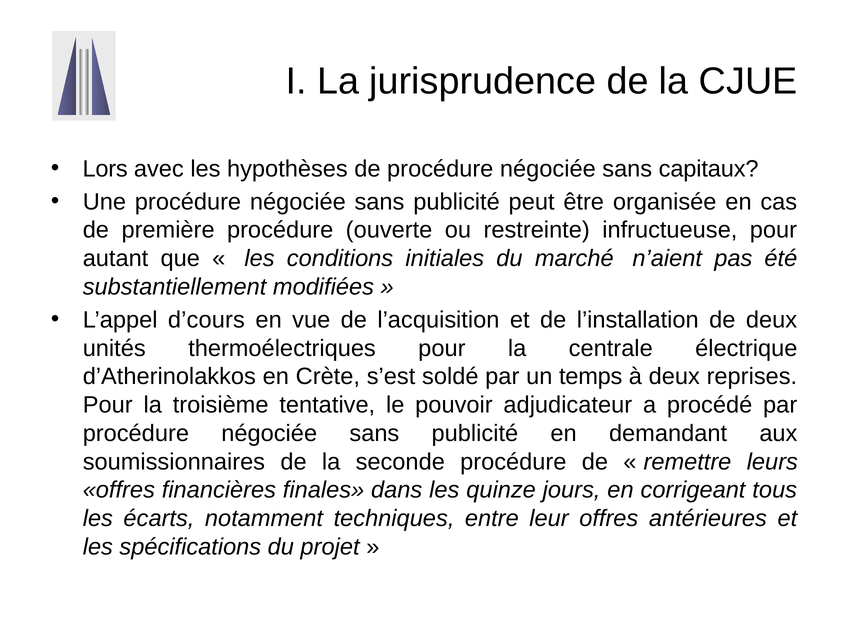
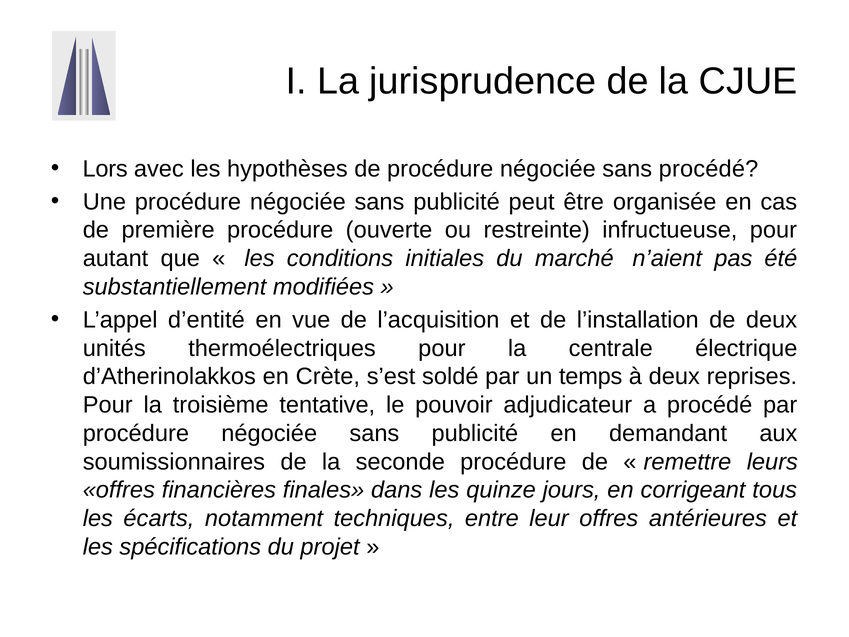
sans capitaux: capitaux -> procédé
d’cours: d’cours -> d’entité
